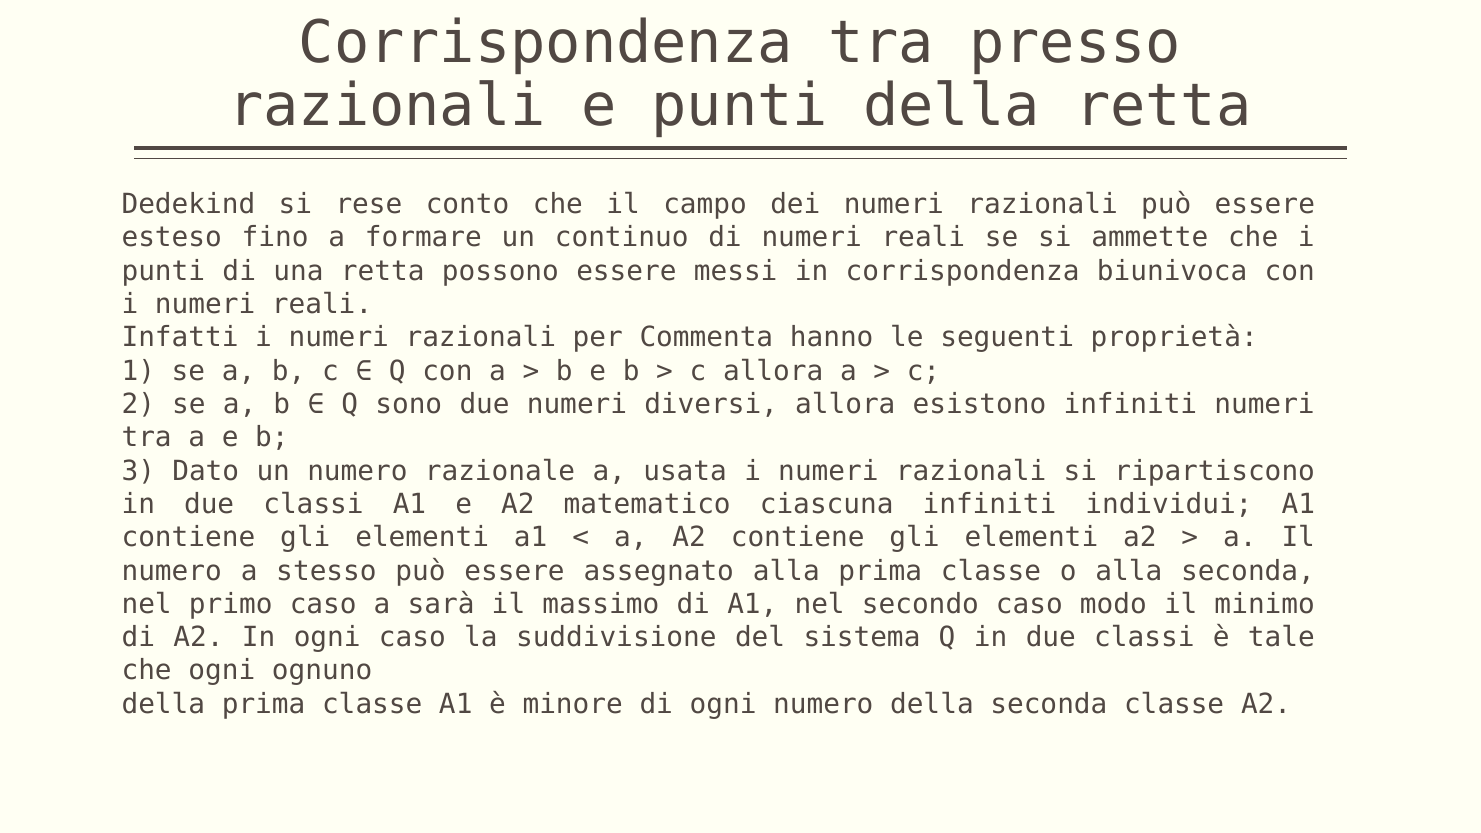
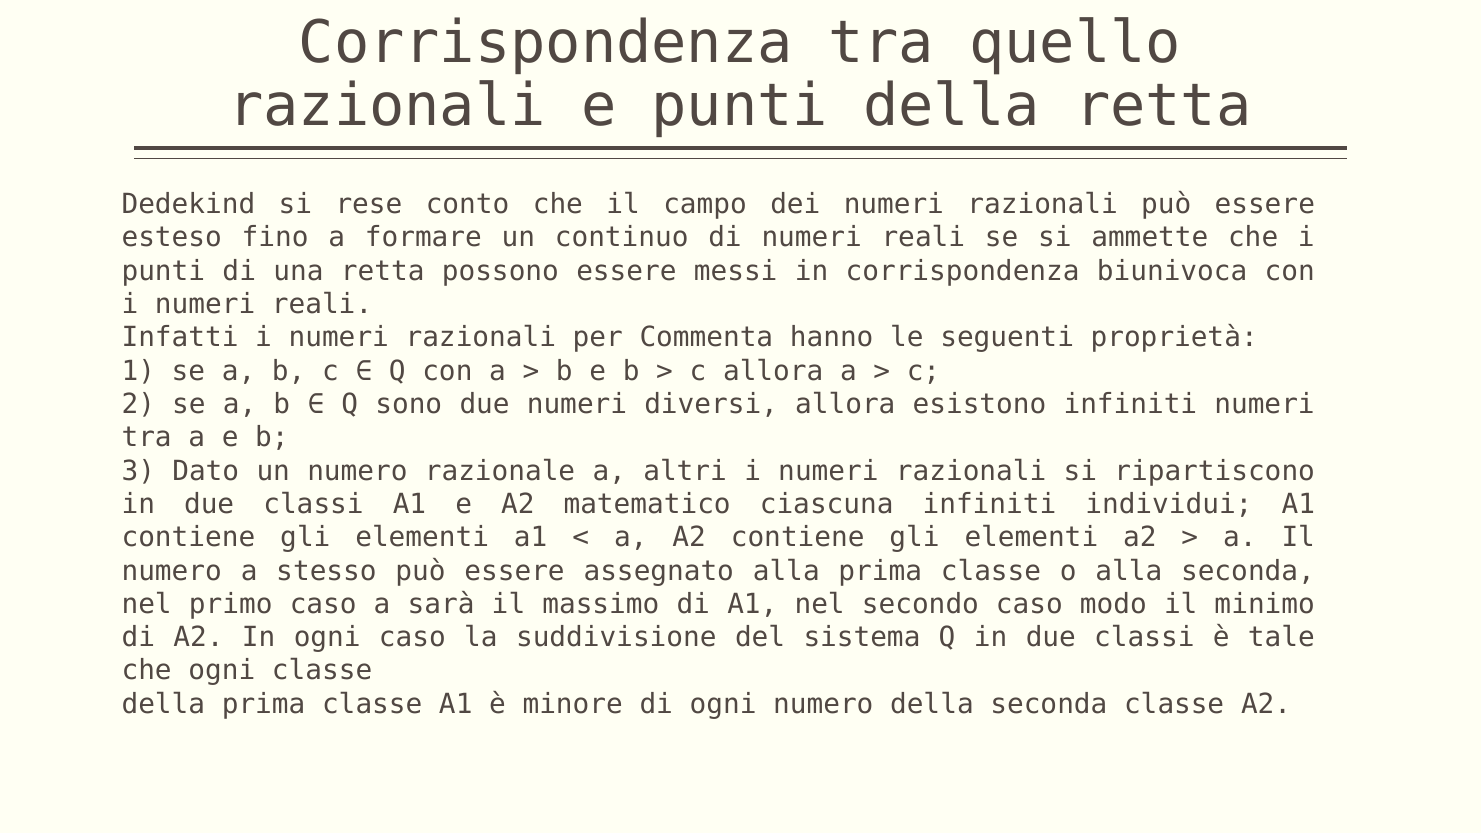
presso: presso -> quello
usata: usata -> altri
ogni ognuno: ognuno -> classe
